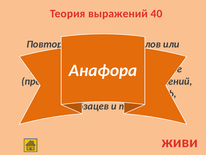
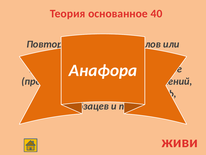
выражений: выражений -> основанное
